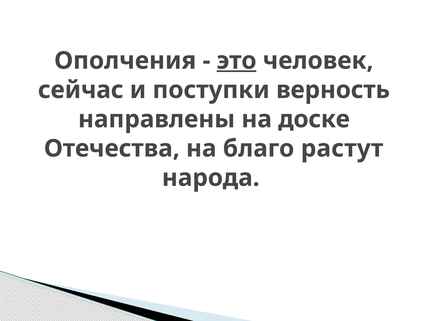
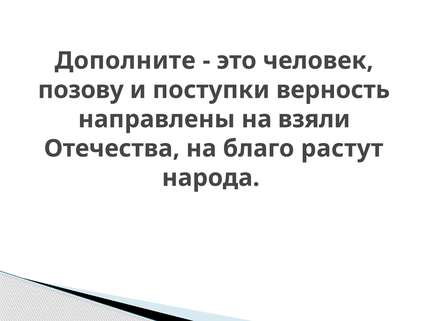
Ополчения: Ополчения -> Дополните
это underline: present -> none
сейчас: сейчас -> позову
доске: доске -> взяли
